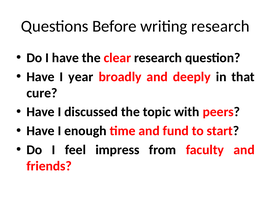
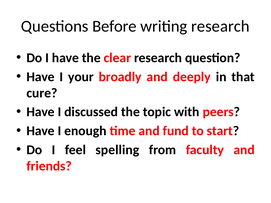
year: year -> your
impress: impress -> spelling
